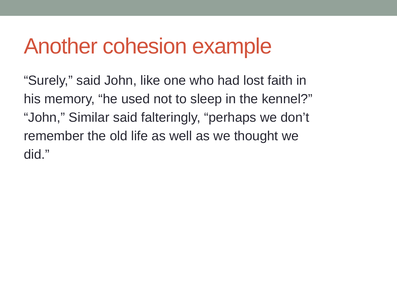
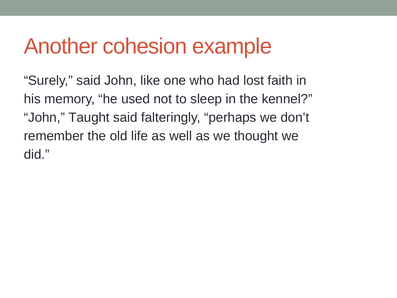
Similar: Similar -> Taught
